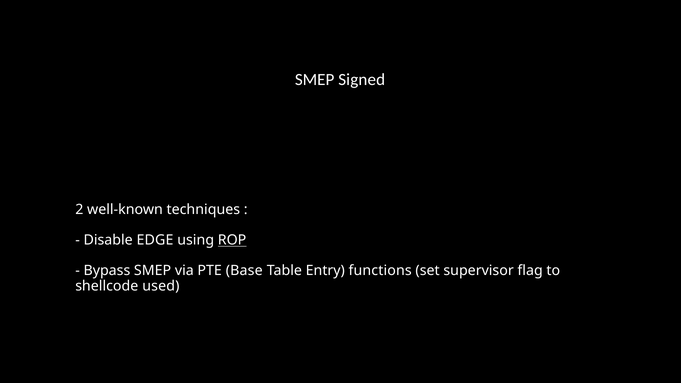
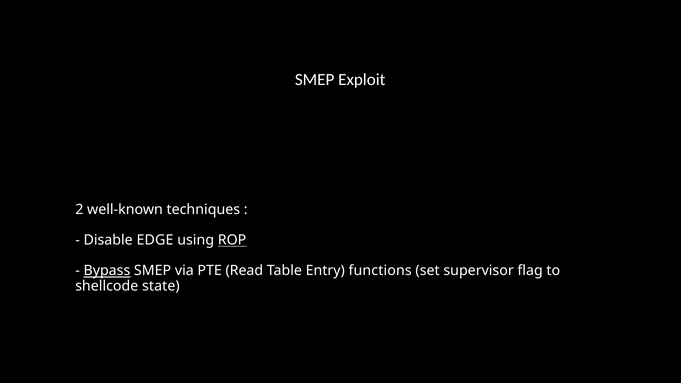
Signed: Signed -> Exploit
Bypass underline: none -> present
Base: Base -> Read
used: used -> state
